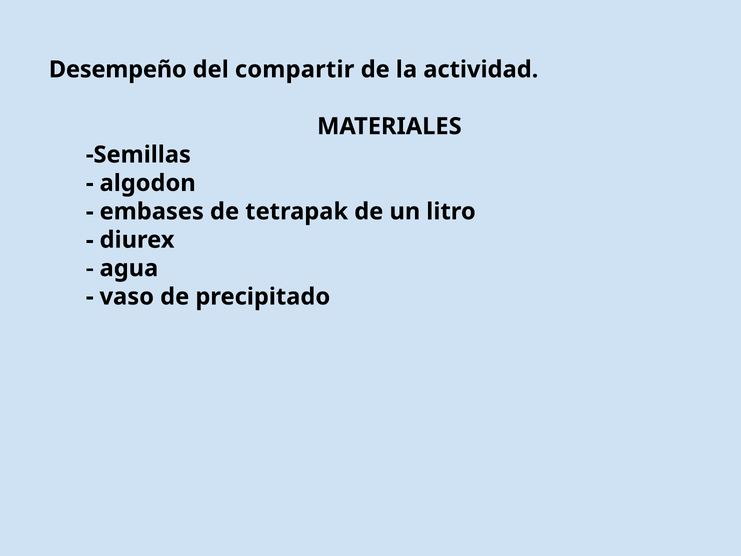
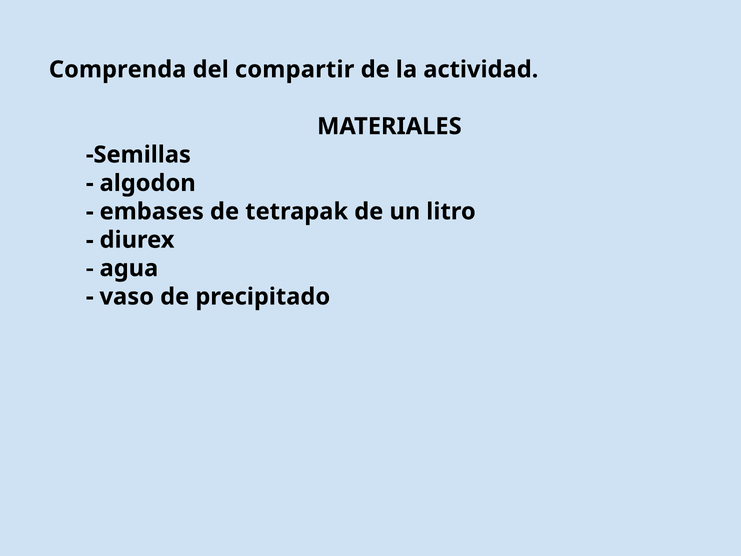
Desempeño: Desempeño -> Comprenda
